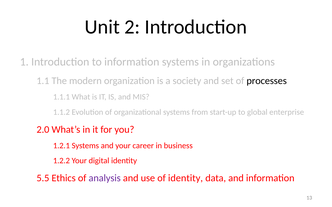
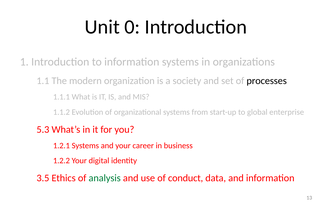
2: 2 -> 0
2.0: 2.0 -> 5.3
5.5: 5.5 -> 3.5
analysis colour: purple -> green
of identity: identity -> conduct
